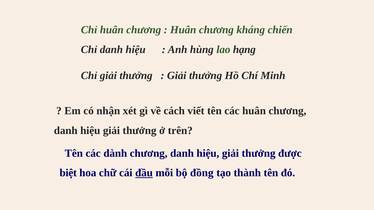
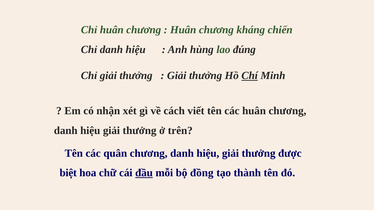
hạng: hạng -> đúng
Chí underline: none -> present
dành: dành -> quân
